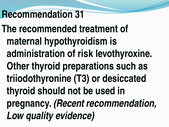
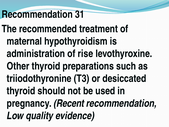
risk: risk -> rise
